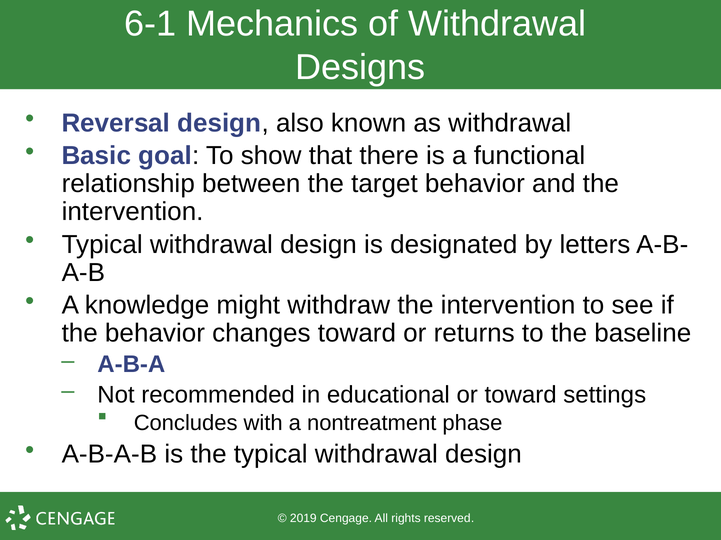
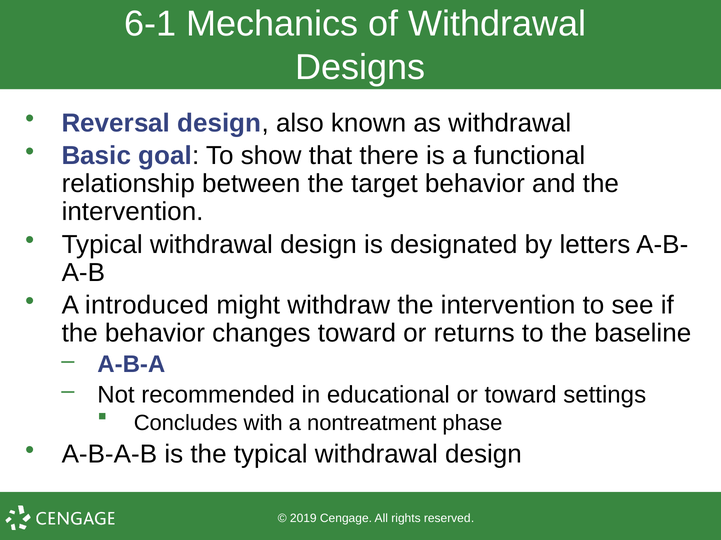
knowledge: knowledge -> introduced
